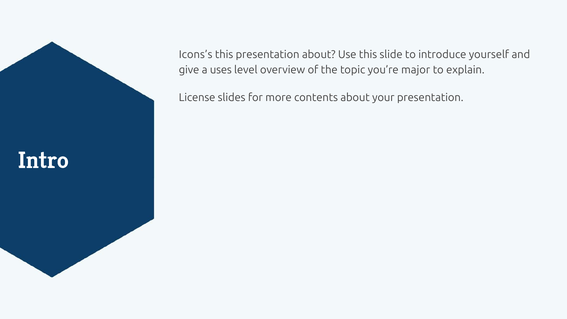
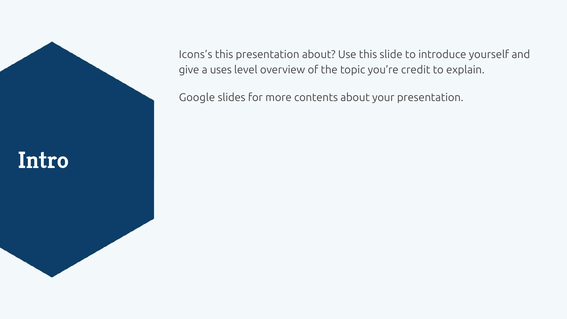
major: major -> credit
License: License -> Google
